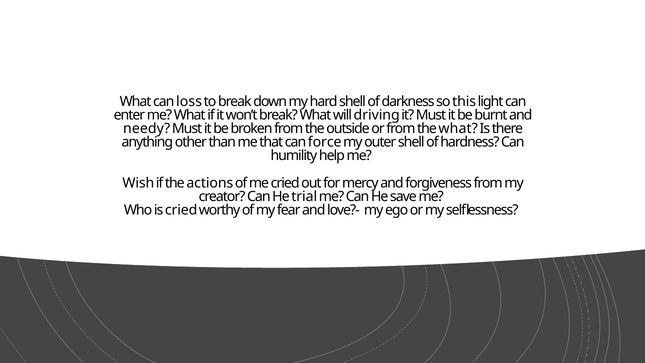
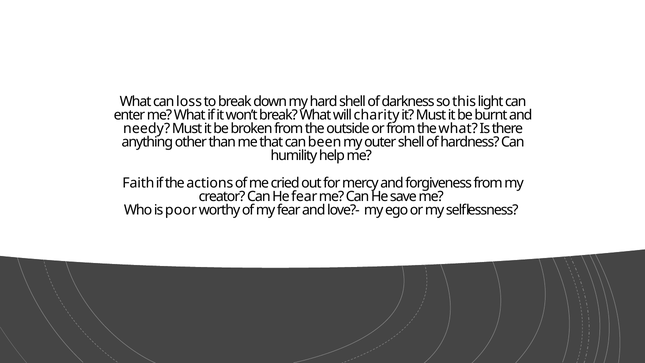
driving: driving -> charity
force: force -> been
Wish: Wish -> Faith
He trial: trial -> fear
is cried: cried -> poor
